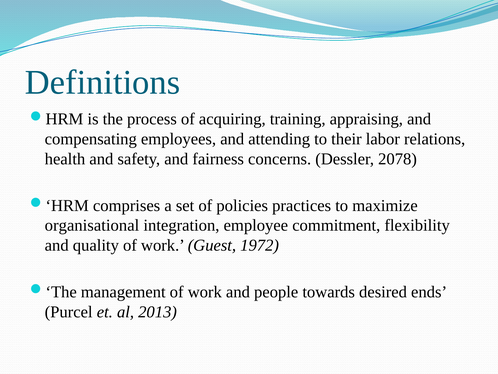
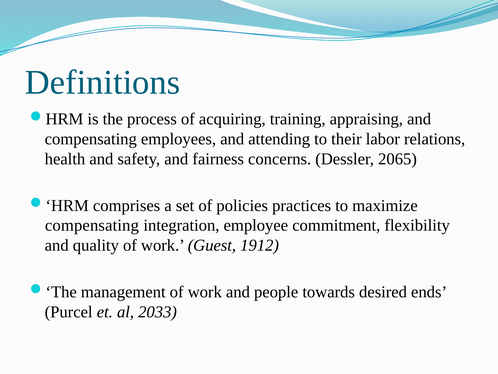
2078: 2078 -> 2065
organisational at (92, 225): organisational -> compensating
1972: 1972 -> 1912
2013: 2013 -> 2033
